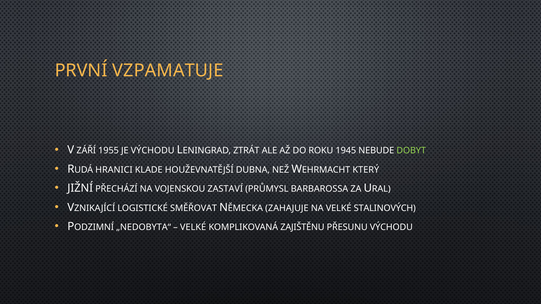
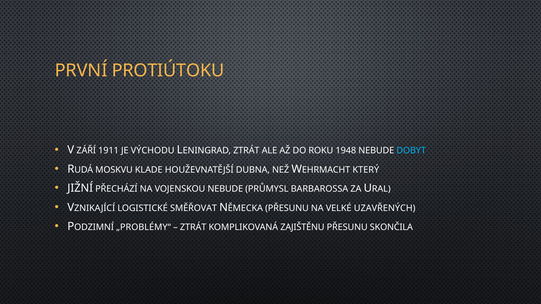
VZPAMATUJE: VZPAMATUJE -> PROTIÚTOKU
1955: 1955 -> 1911
1945: 1945 -> 1948
DOBYT colour: light green -> light blue
HRANICI: HRANICI -> MOSKVU
VOJENSKOU ZASTAVÍ: ZASTAVÍ -> NEBUDE
ZAHAJUJE at (287, 208): ZAHAJUJE -> PŘESUNU
STALINOVÝCH: STALINOVÝCH -> UZAVŘENÝCH
„NEDOBYTA“: „NEDOBYTA“ -> „PROBLÉMY“
VELKÉ at (193, 228): VELKÉ -> ZTRÁT
PŘESUNU VÝCHODU: VÝCHODU -> SKONČILA
